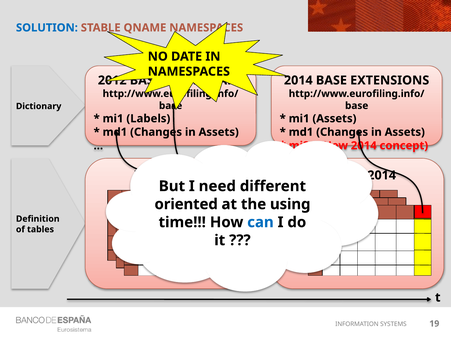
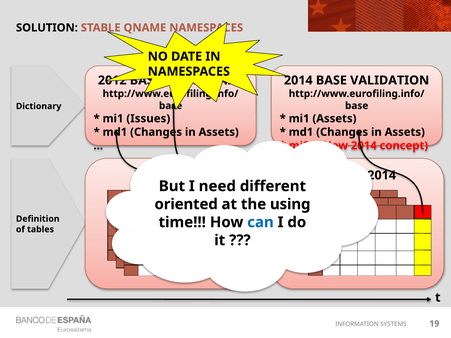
SOLUTION colour: blue -> black
EXTENSIONS: EXTENSIONS -> VALIDATION
Labels: Labels -> Issues
